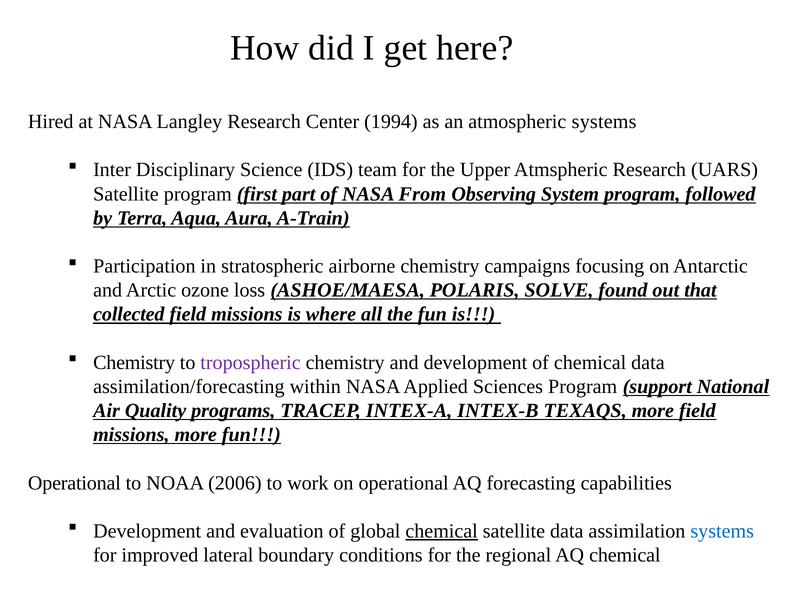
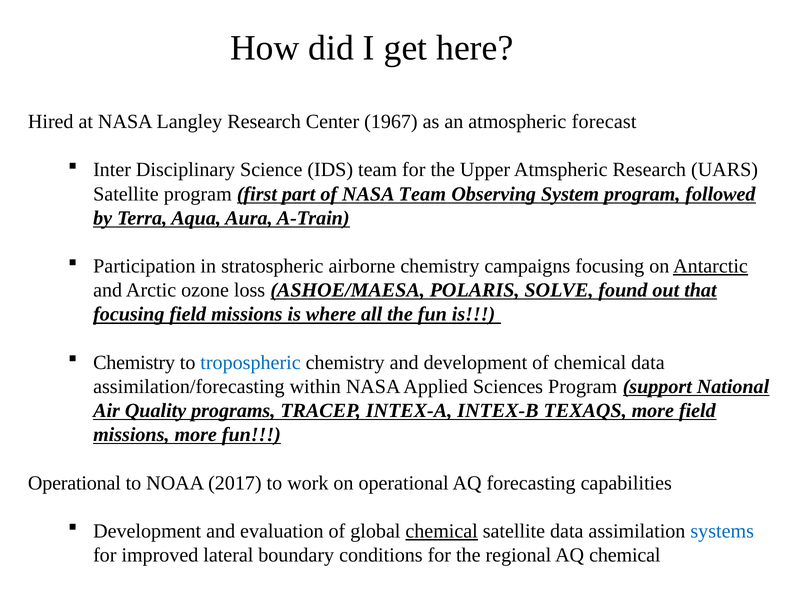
1994: 1994 -> 1967
atmospheric systems: systems -> forecast
NASA From: From -> Team
Antarctic underline: none -> present
collected at (129, 314): collected -> focusing
tropospheric colour: purple -> blue
2006: 2006 -> 2017
